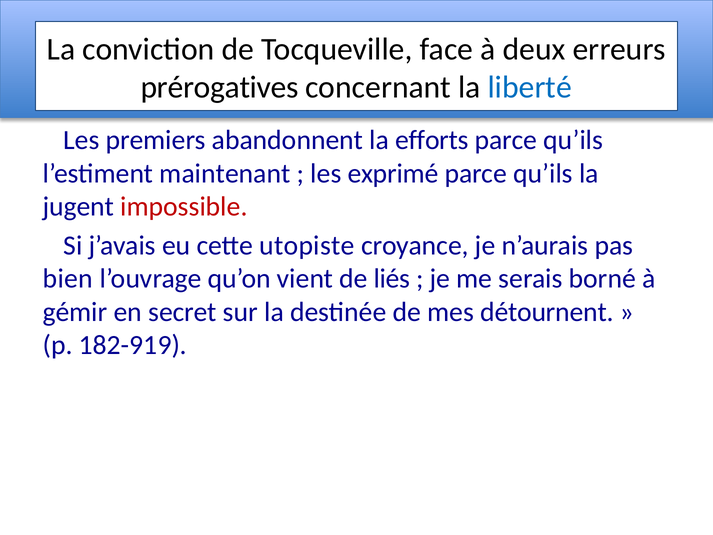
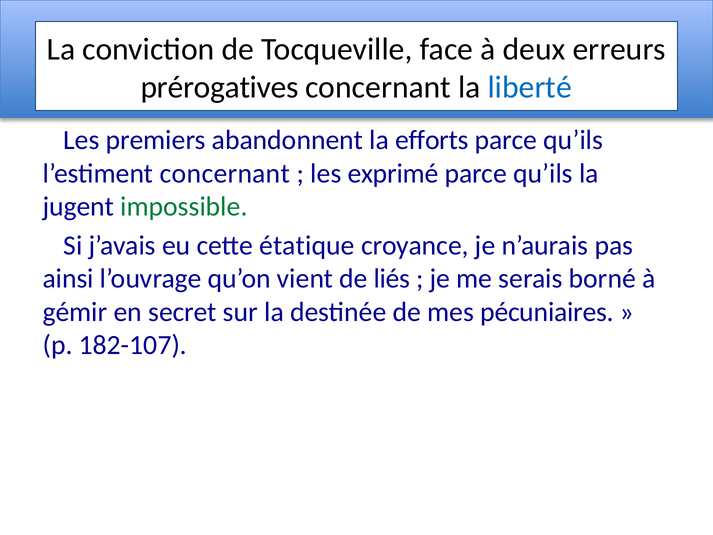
l’estiment maintenant: maintenant -> concernant
impossible colour: red -> green
utopiste: utopiste -> étatique
bien: bien -> ainsi
détournent: détournent -> pécuniaires
182-919: 182-919 -> 182-107
